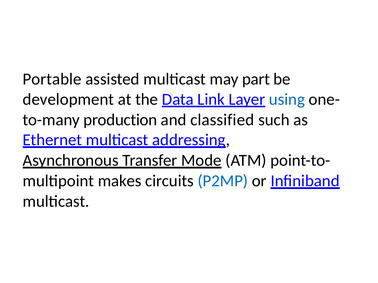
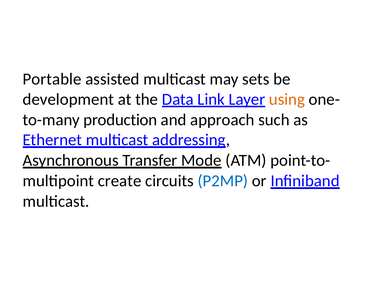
part: part -> sets
using colour: blue -> orange
classified: classified -> approach
makes: makes -> create
